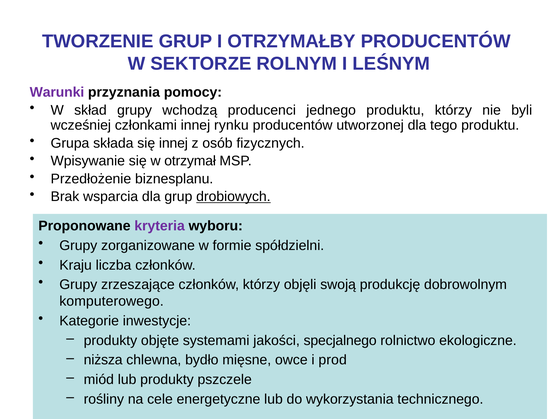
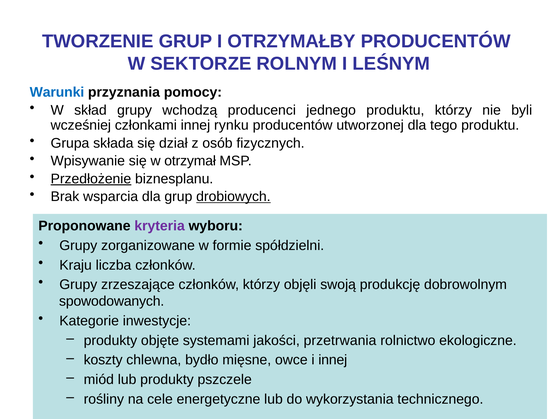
Warunki colour: purple -> blue
się innej: innej -> dział
Przedłożenie underline: none -> present
komputerowego: komputerowego -> spowodowanych
specjalnego: specjalnego -> przetrwania
niższa: niższa -> koszty
i prod: prod -> innej
